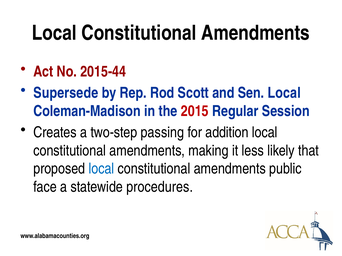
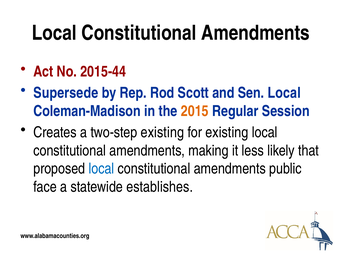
2015 colour: red -> orange
two-step passing: passing -> existing
for addition: addition -> existing
procedures: procedures -> establishes
